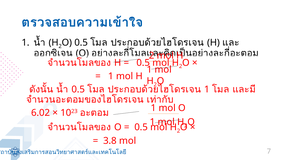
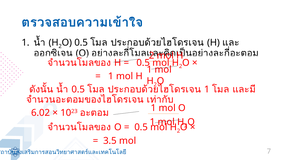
3.8: 3.8 -> 3.5
